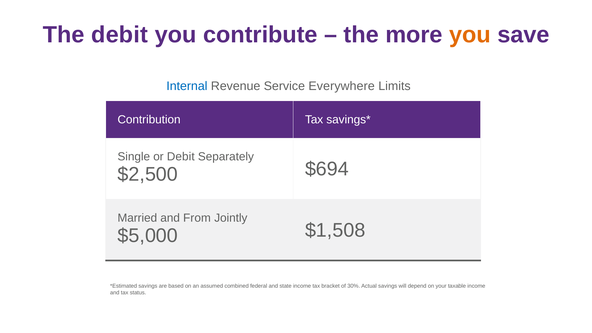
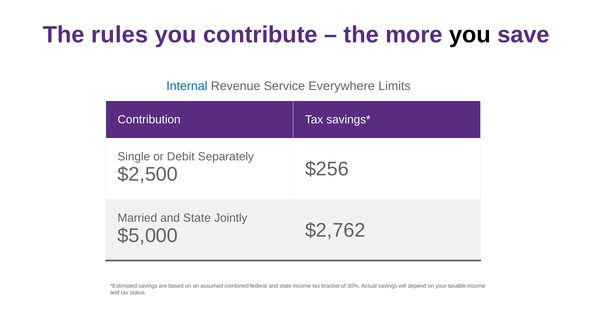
The debit: debit -> rules
you at (470, 35) colour: orange -> black
$694: $694 -> $256
Married and From: From -> State
$1,508: $1,508 -> $2,762
